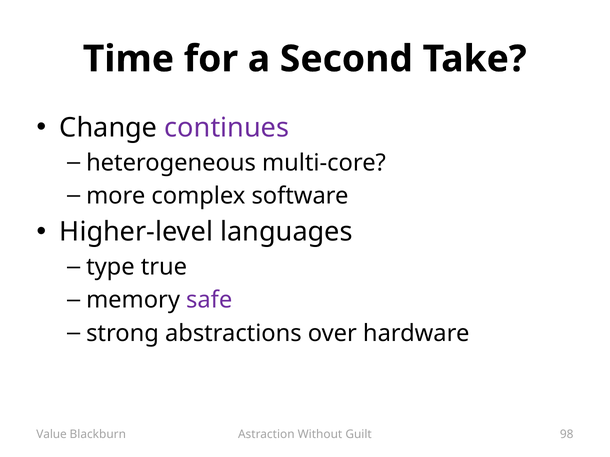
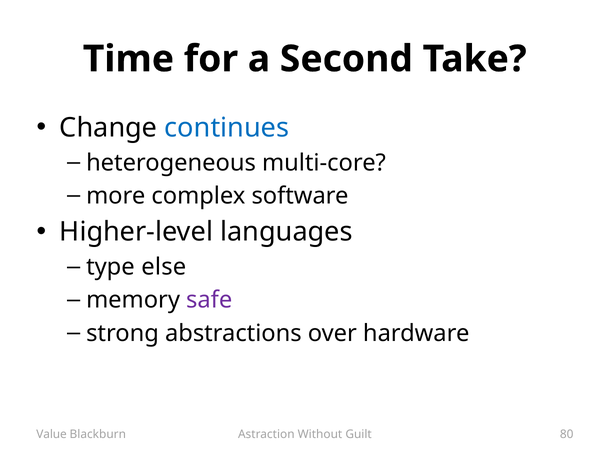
continues colour: purple -> blue
true: true -> else
98: 98 -> 80
